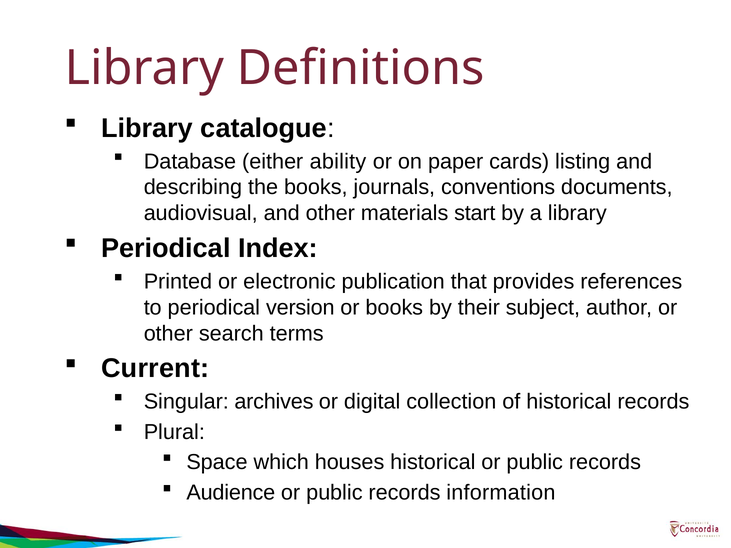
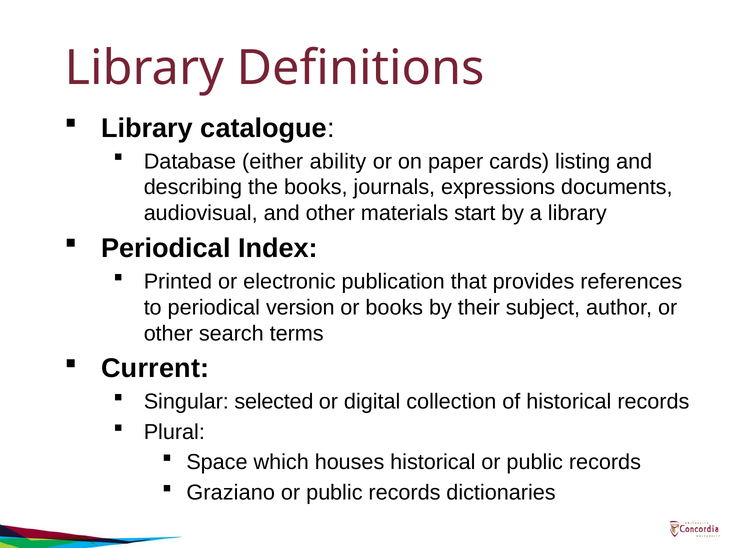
conventions: conventions -> expressions
archives: archives -> selected
Audience: Audience -> Graziano
information: information -> dictionaries
